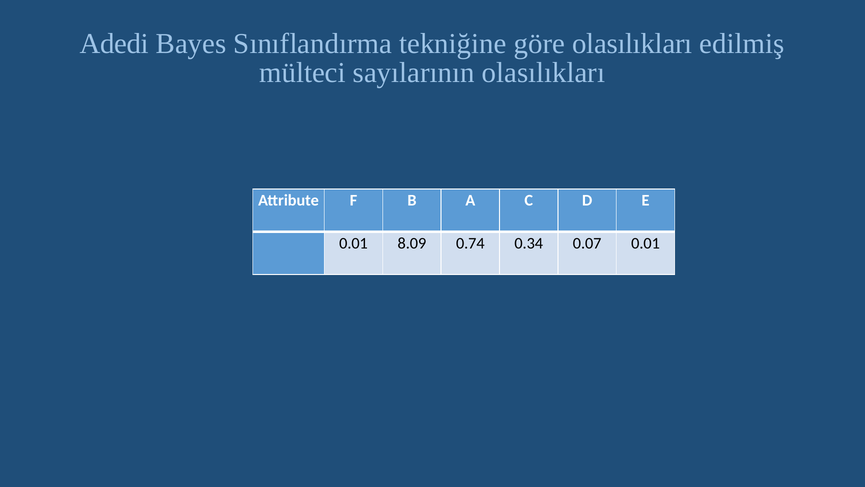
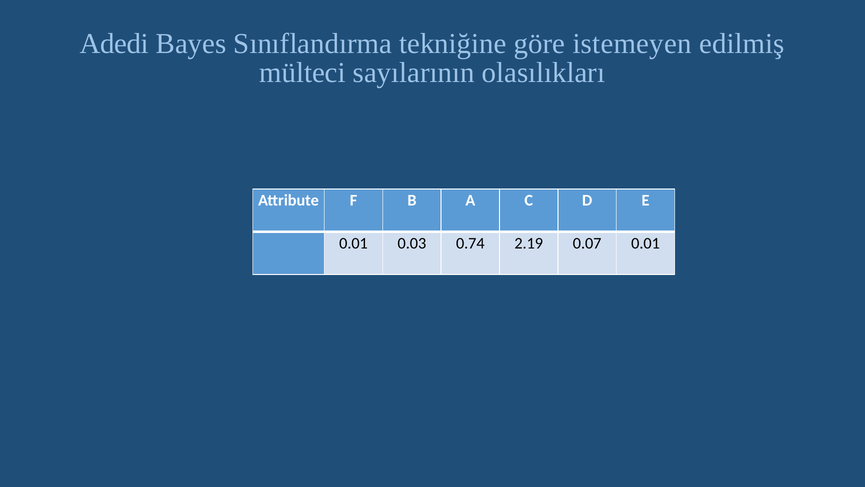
göre olasılıkları: olasılıkları -> istemeyen
8.09: 8.09 -> 0.03
0.34: 0.34 -> 2.19
